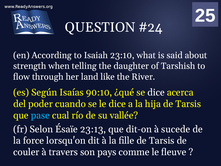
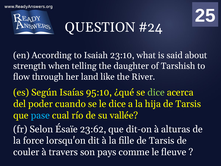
90:10: 90:10 -> 95:10
dice at (156, 92) colour: white -> light green
23:13: 23:13 -> 23:62
sucede: sucede -> alturas
